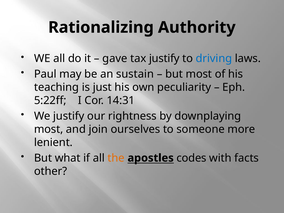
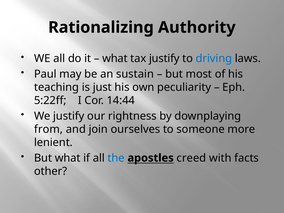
gave at (115, 58): gave -> what
14:31: 14:31 -> 14:44
most at (49, 129): most -> from
the colour: orange -> blue
codes: codes -> creed
